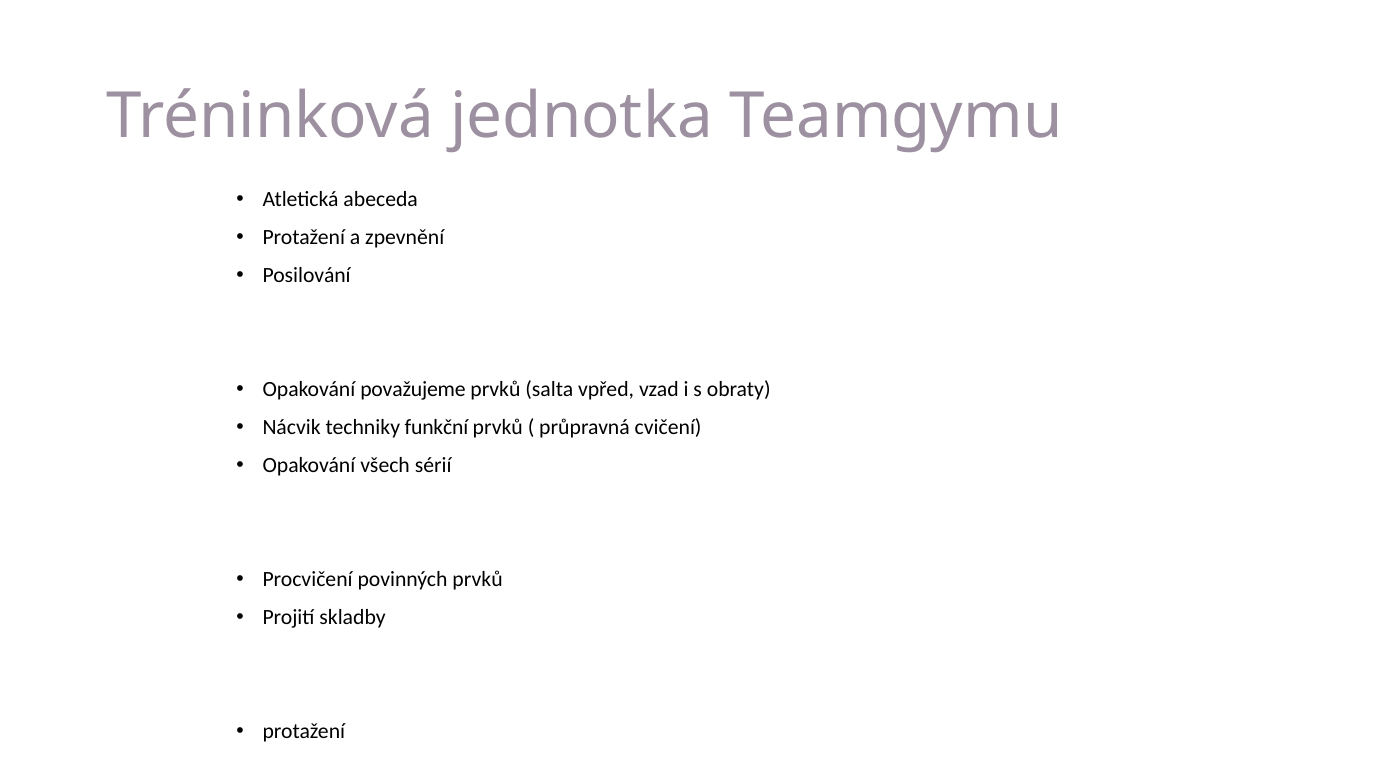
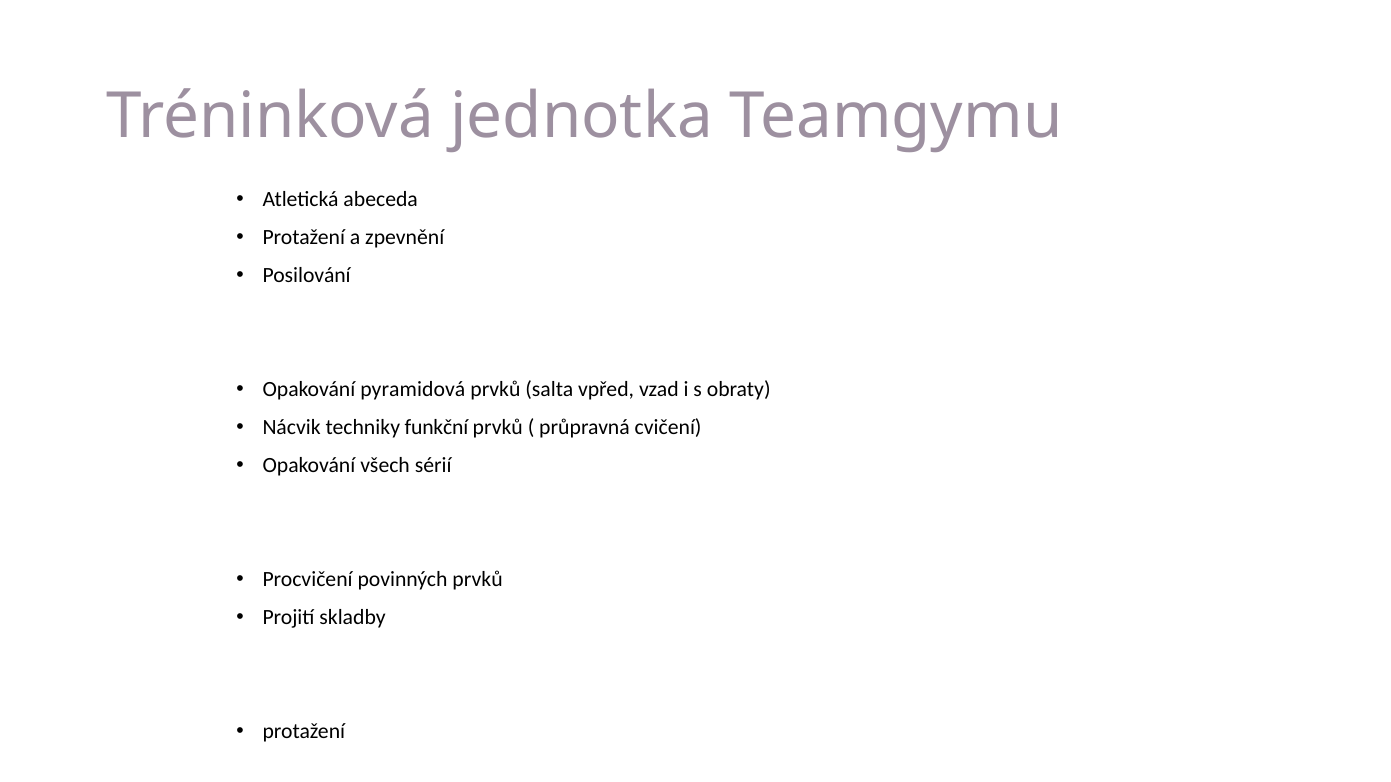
považujeme: považujeme -> pyramidová
